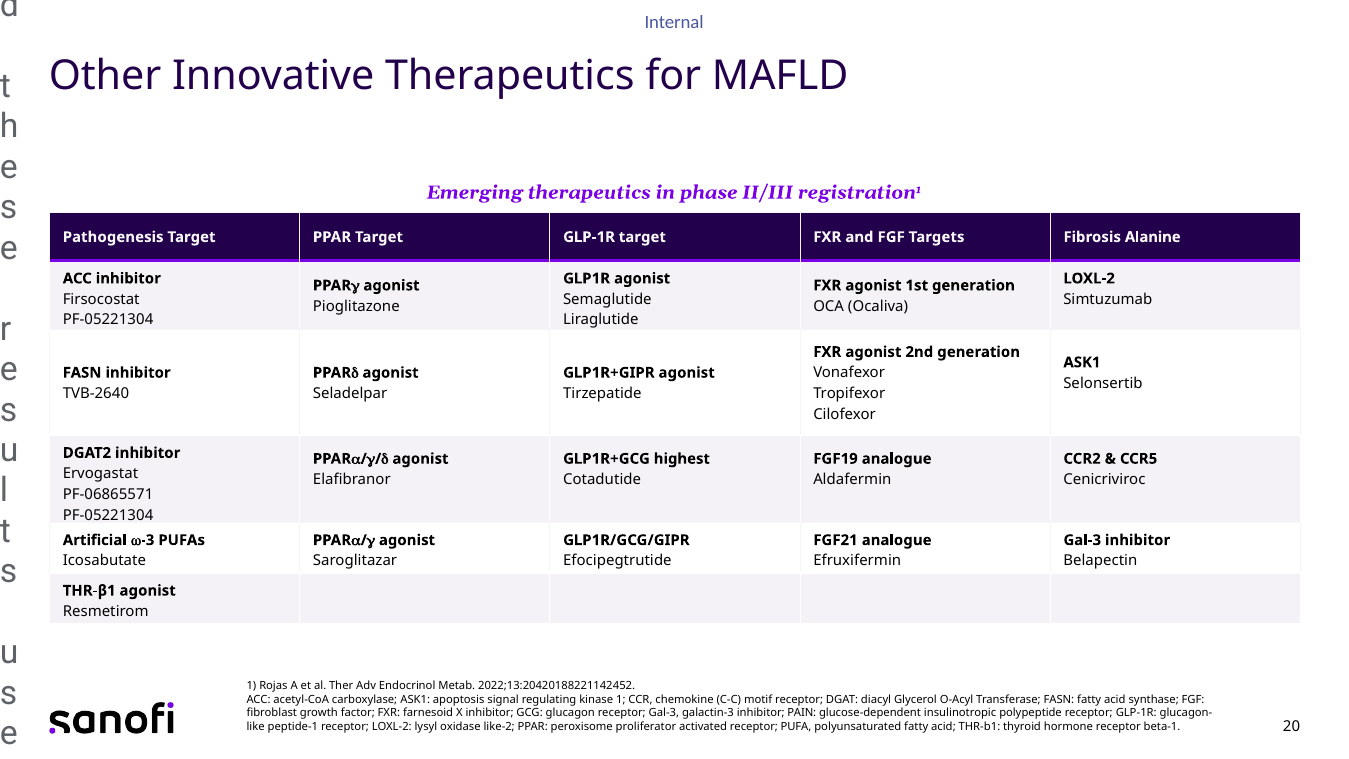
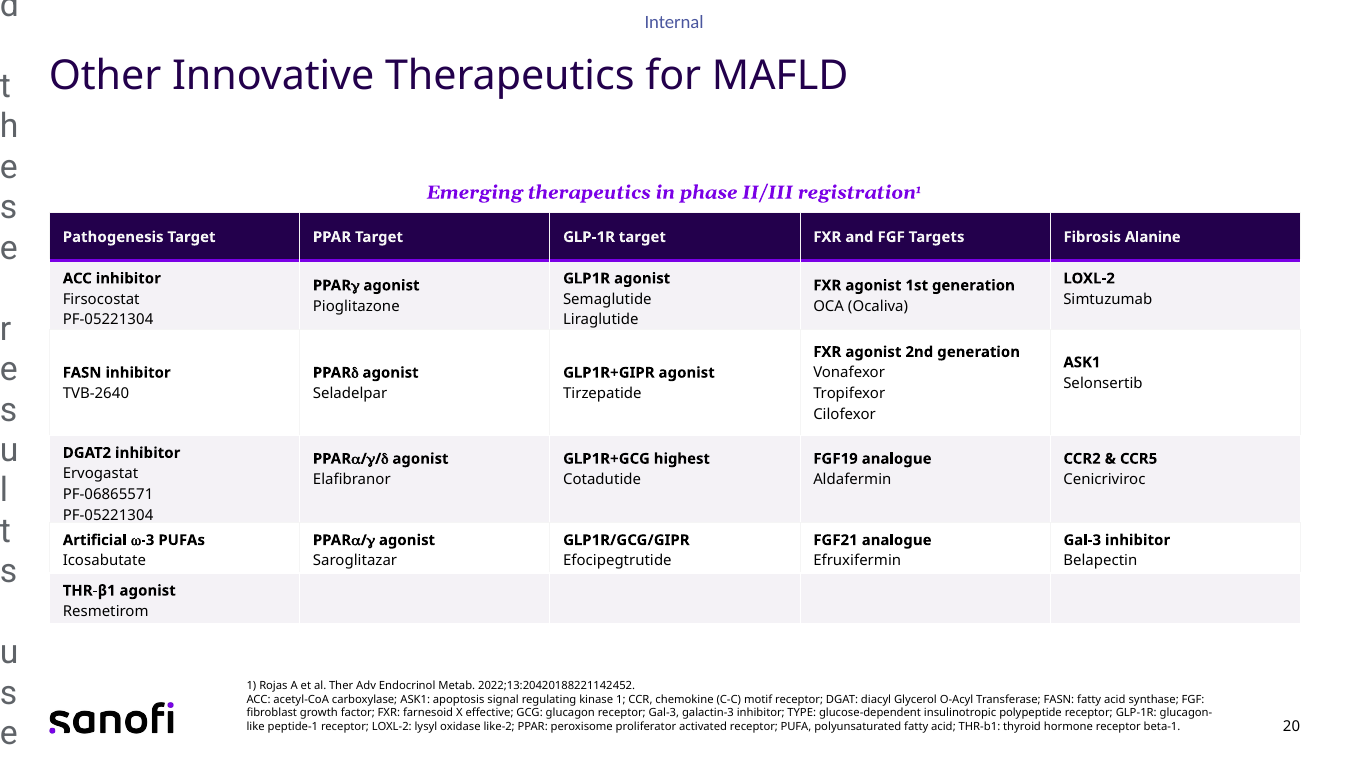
X inhibitor: inhibitor -> effective
PAIN: PAIN -> TYPE
